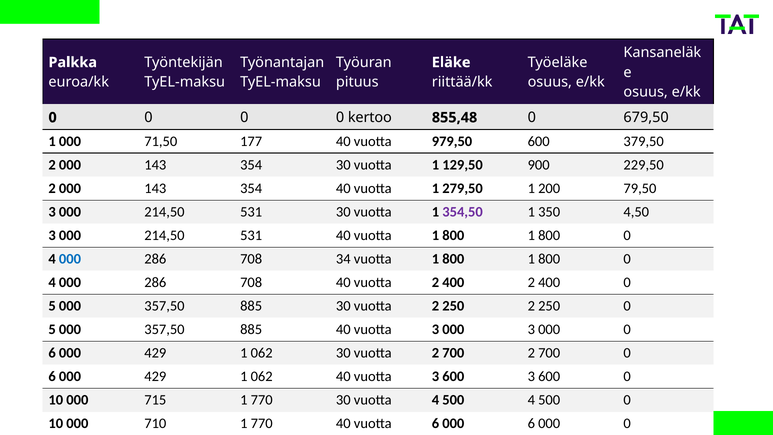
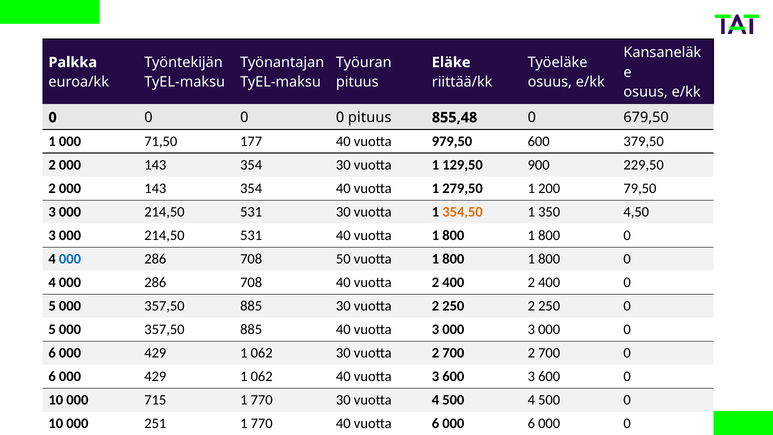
0 kertoo: kertoo -> pituus
354,50 colour: purple -> orange
34: 34 -> 50
710: 710 -> 251
